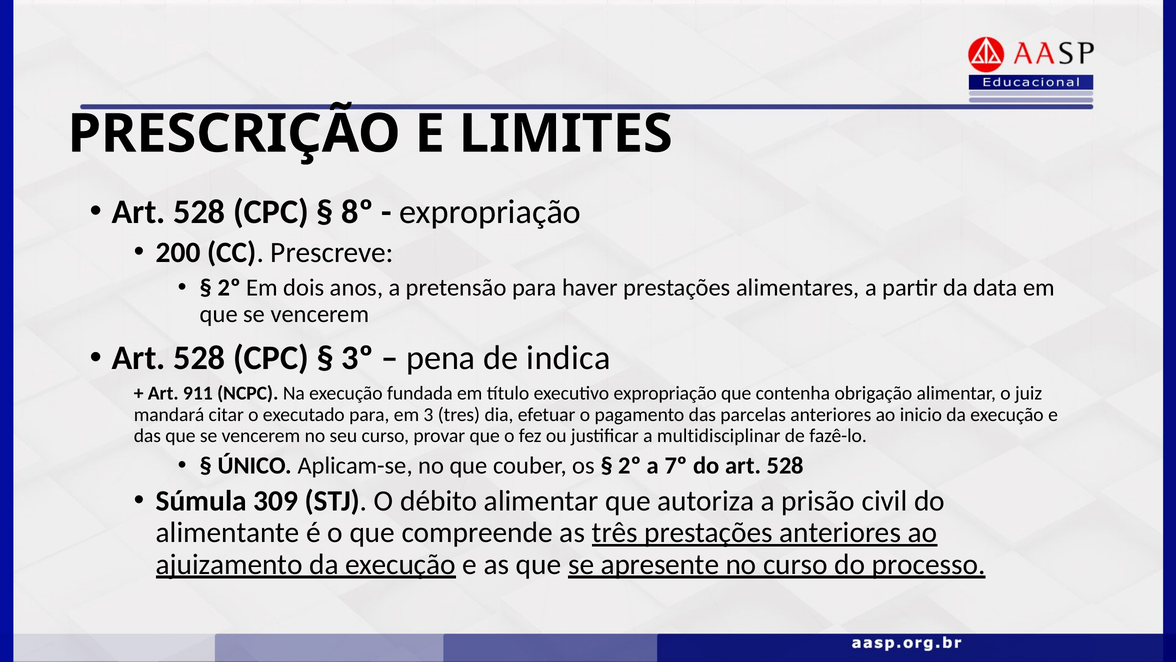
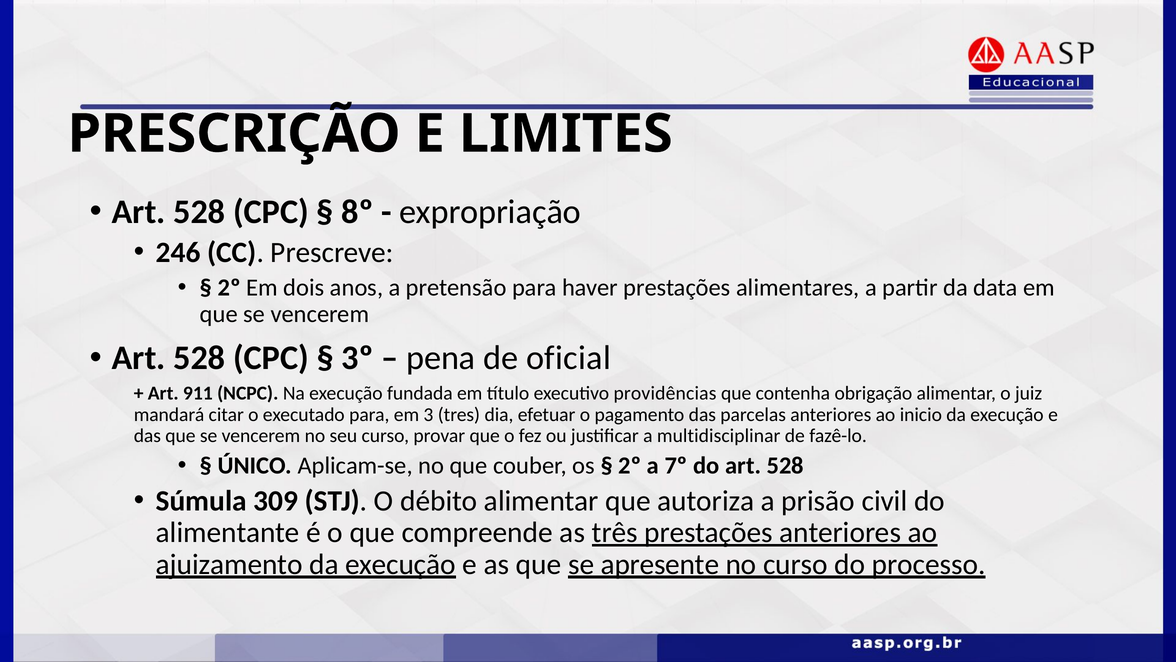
200: 200 -> 246
indica: indica -> oficial
executivo expropriação: expropriação -> providências
